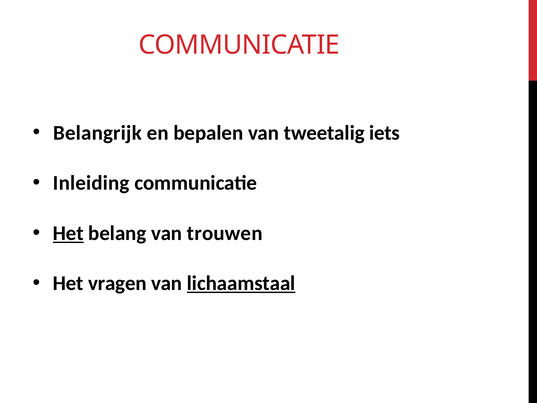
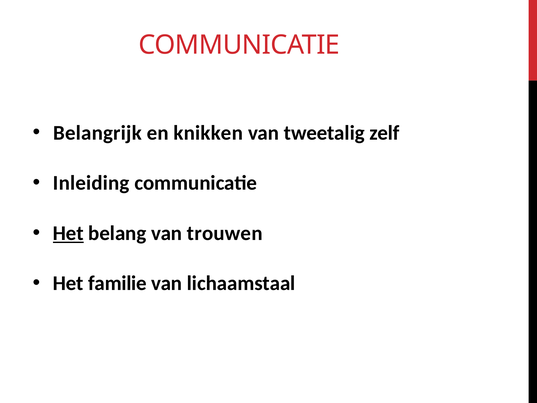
bepalen: bepalen -> knikken
iets: iets -> zelf
vragen: vragen -> familie
lichaamstaal underline: present -> none
